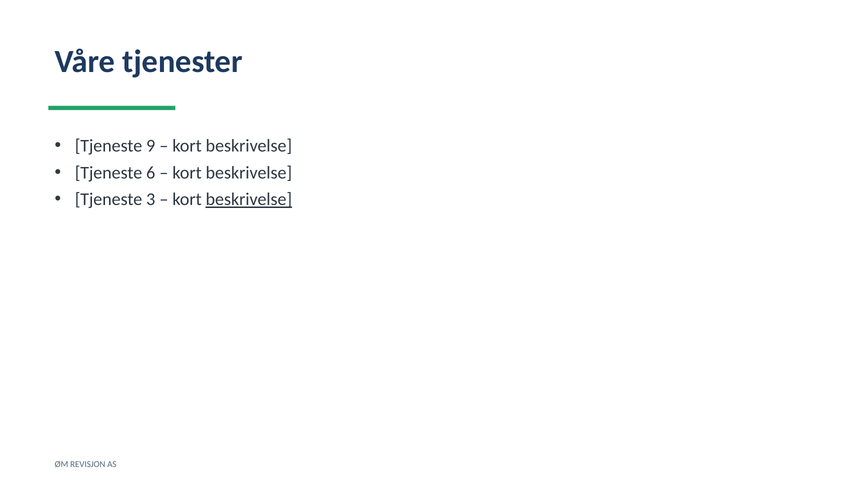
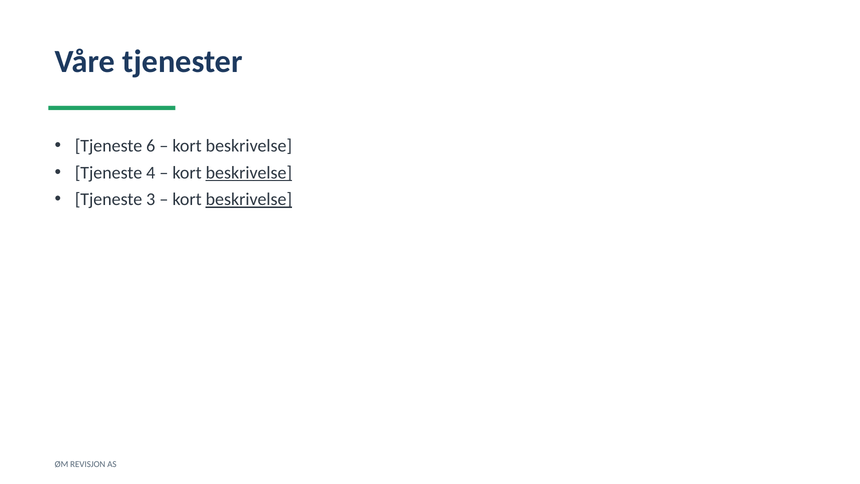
9: 9 -> 6
6: 6 -> 4
beskrivelse at (249, 173) underline: none -> present
